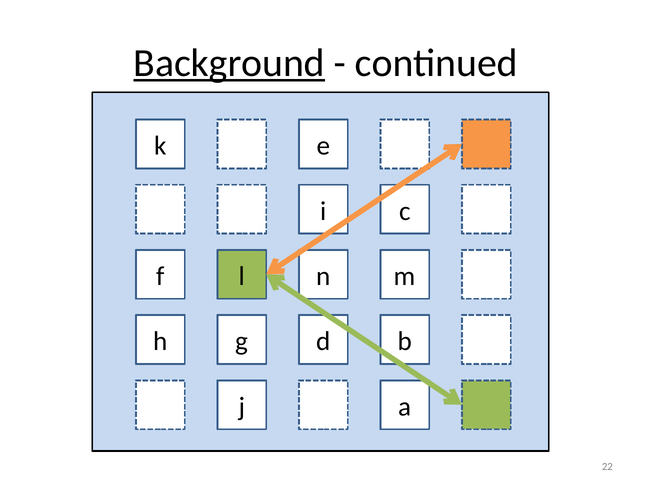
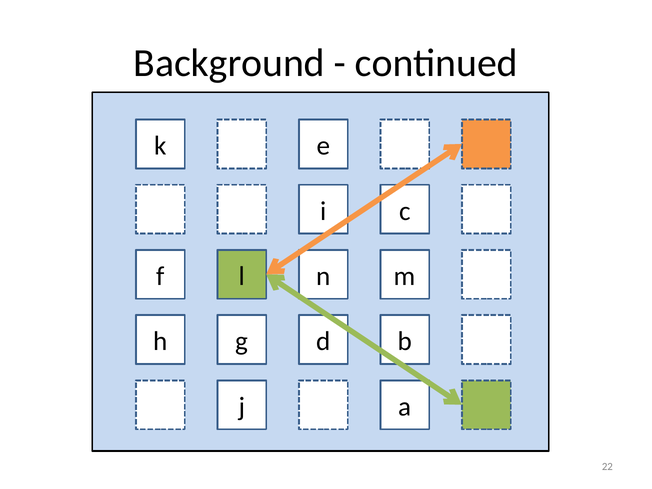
Background underline: present -> none
